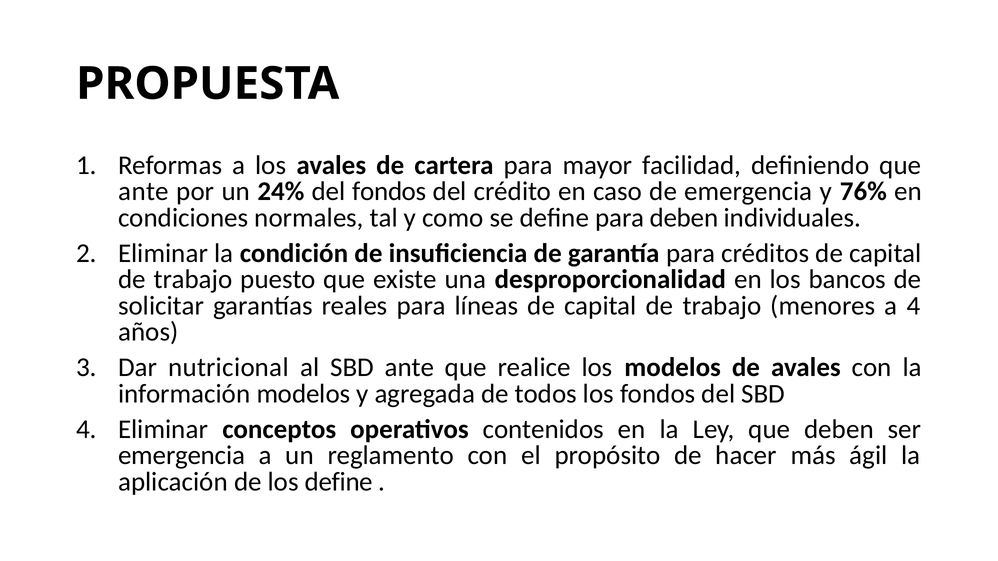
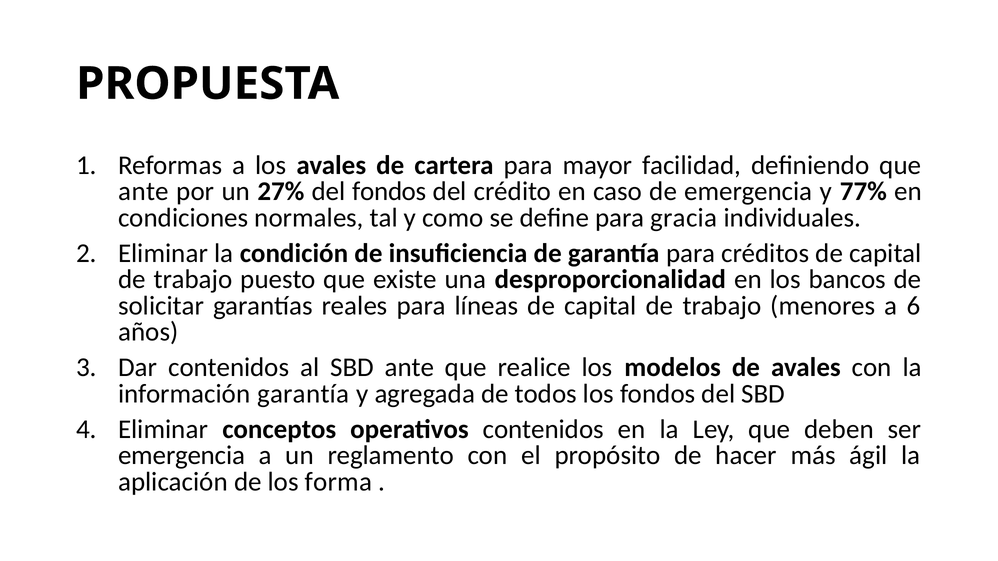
24%: 24% -> 27%
76%: 76% -> 77%
para deben: deben -> gracia
a 4: 4 -> 6
Dar nutricional: nutricional -> contenidos
información modelos: modelos -> garantía
los define: define -> forma
